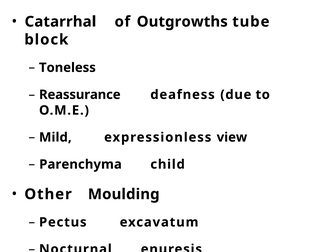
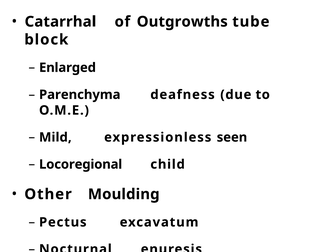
Toneless: Toneless -> Enlarged
Reassurance: Reassurance -> Parenchyma
view: view -> seen
Parenchyma: Parenchyma -> Locoregional
